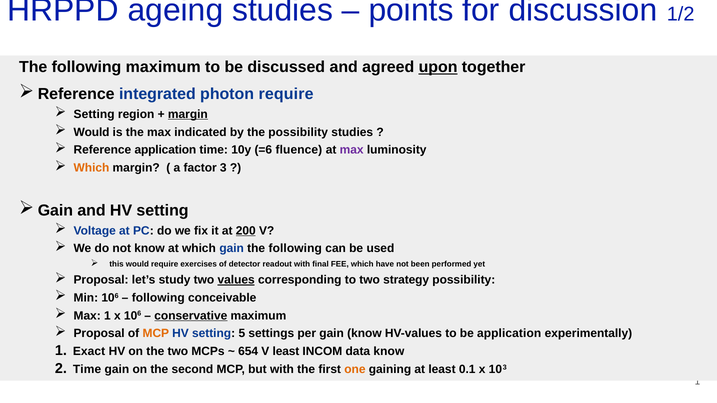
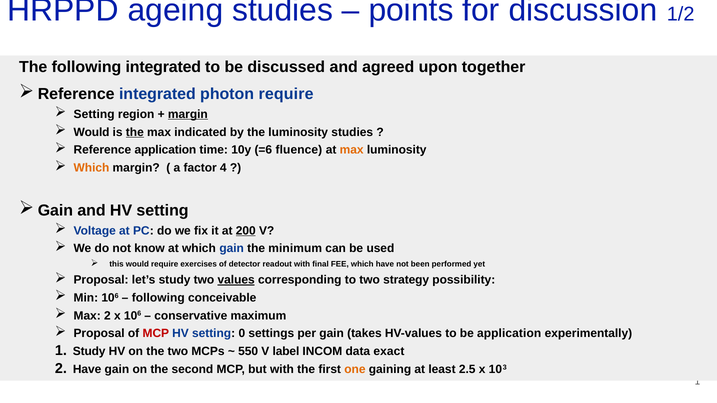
following maximum: maximum -> integrated
upon underline: present -> none
the at (135, 132) underline: none -> present
the possibility: possibility -> luminosity
max at (352, 150) colour: purple -> orange
3: 3 -> 4
gain the following: following -> minimum
Max 1: 1 -> 2
conservative underline: present -> none
MCP at (156, 334) colour: orange -> red
5: 5 -> 0
gain know: know -> takes
1 Exact: Exact -> Study
654: 654 -> 550
V least: least -> label
data know: know -> exact
2 Time: Time -> Have
0.1: 0.1 -> 2.5
